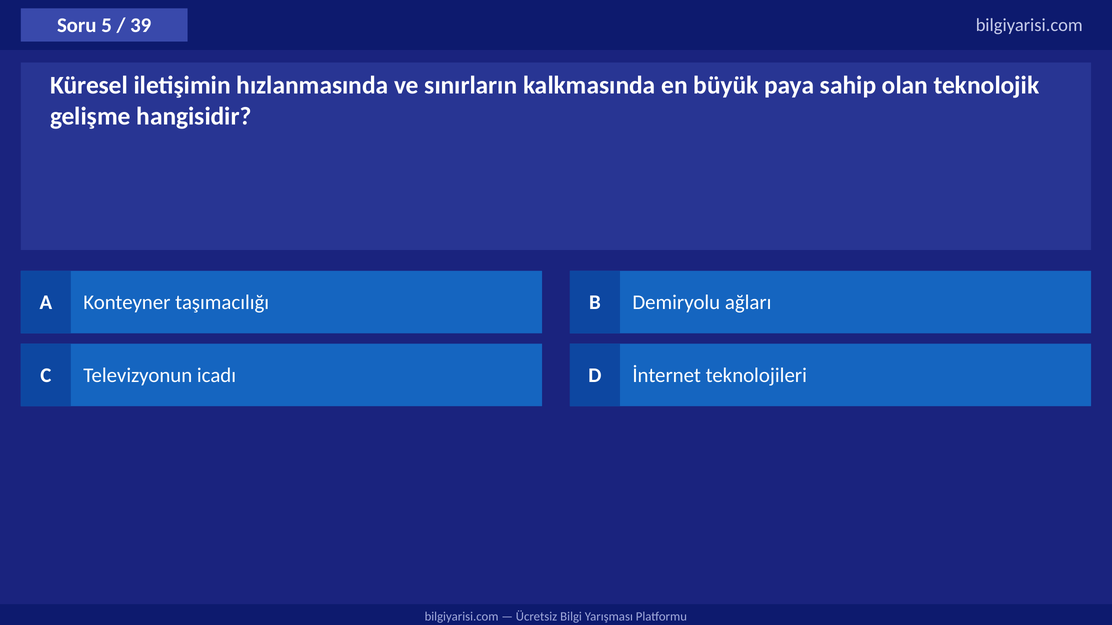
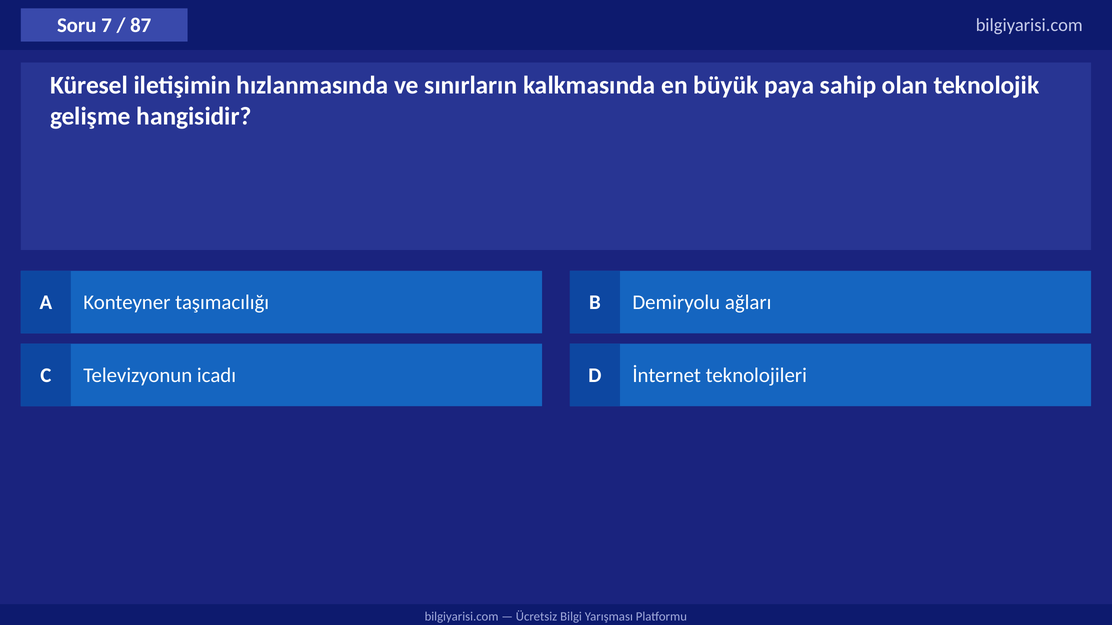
5: 5 -> 7
39: 39 -> 87
